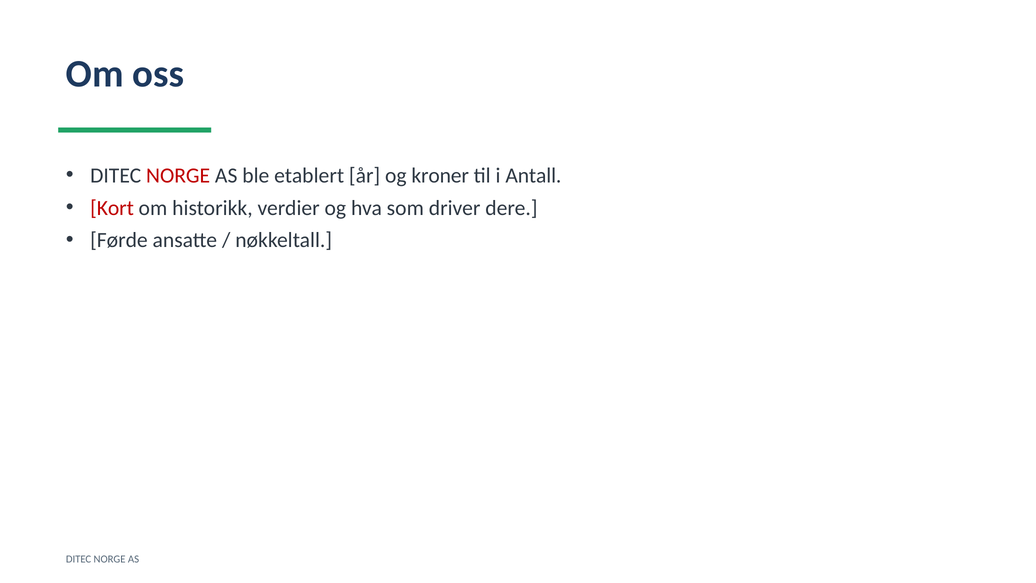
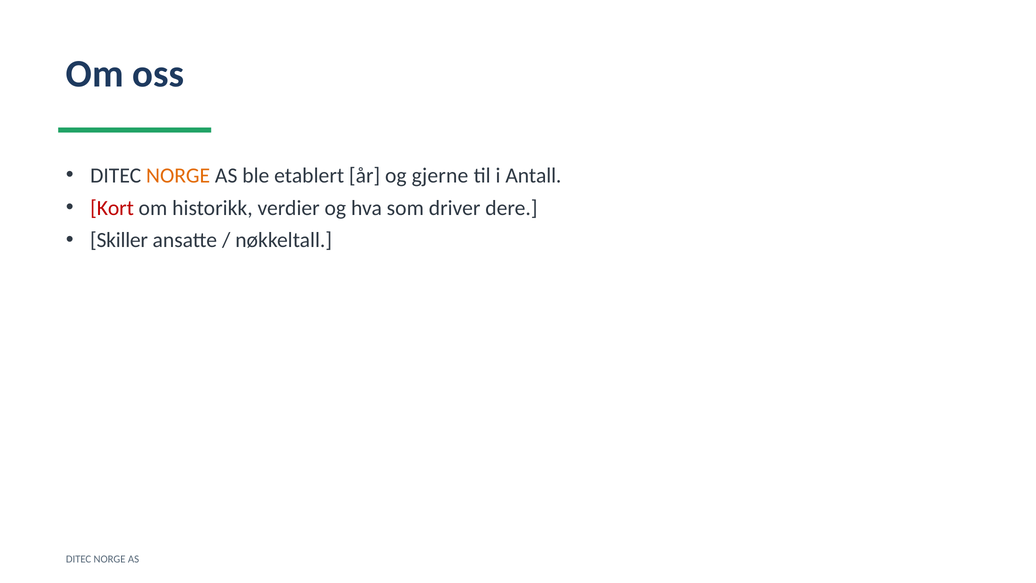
NORGE at (178, 175) colour: red -> orange
kroner: kroner -> gjerne
Førde: Førde -> Skiller
